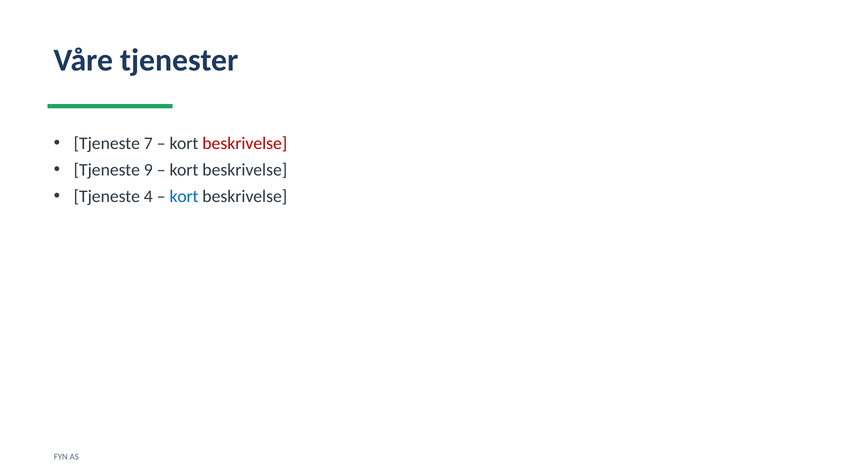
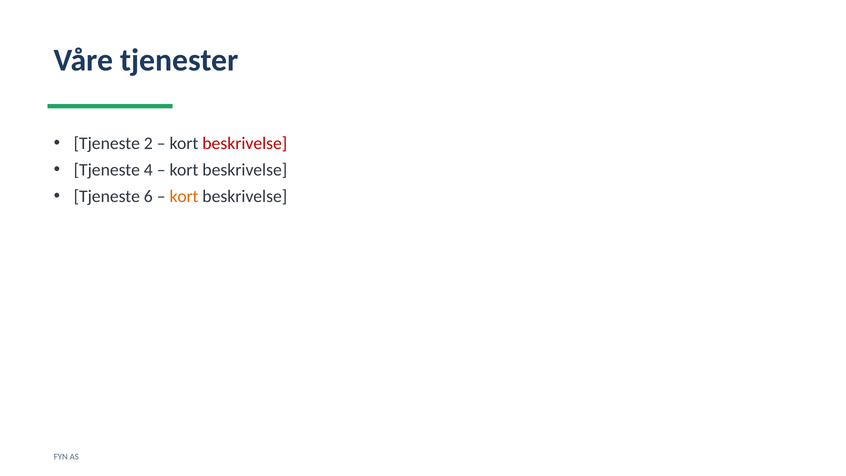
7: 7 -> 2
9: 9 -> 4
4: 4 -> 6
kort at (184, 196) colour: blue -> orange
